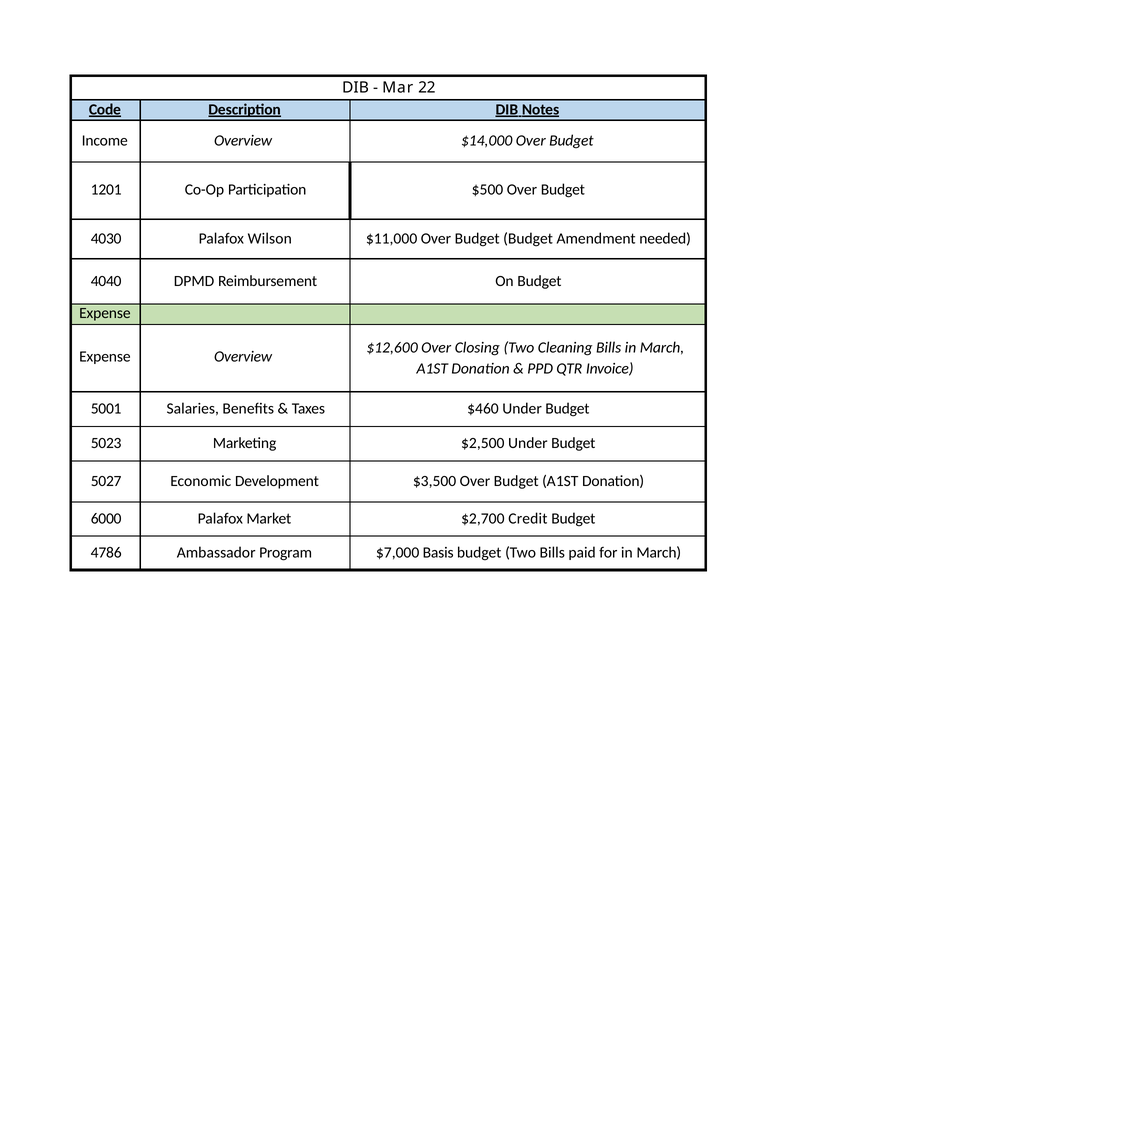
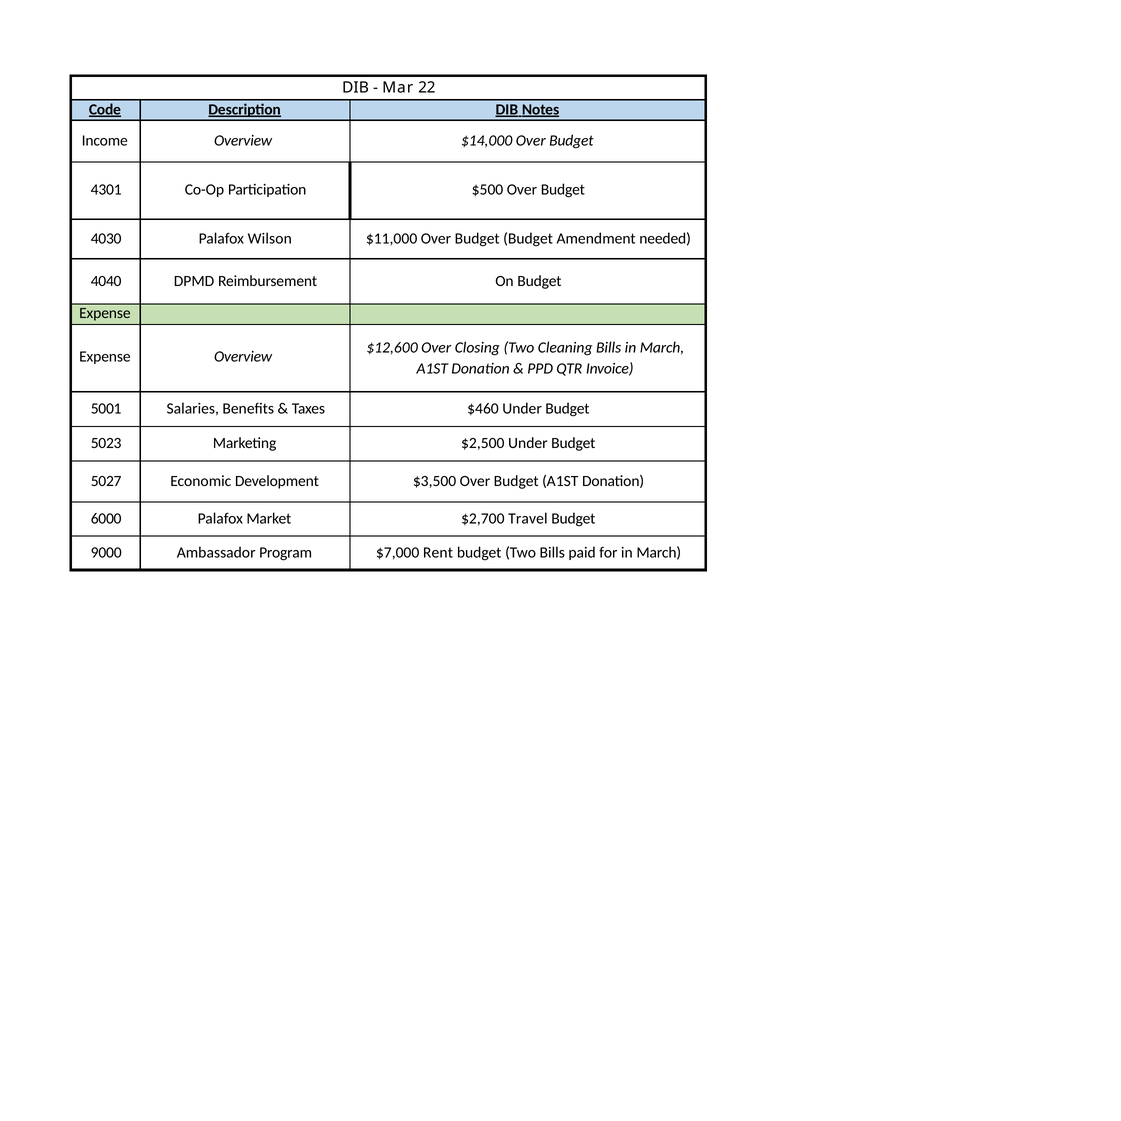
1201: 1201 -> 4301
Credit: Credit -> Travel
4786: 4786 -> 9000
Basis: Basis -> Rent
